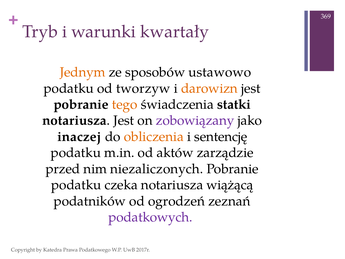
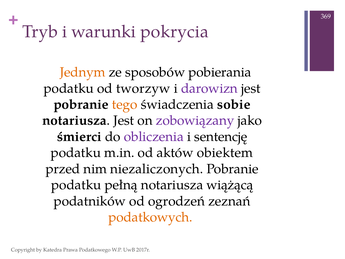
kwartały: kwartały -> pokrycia
ustawowo: ustawowo -> pobierania
darowizn colour: orange -> purple
statki: statki -> sobie
inaczej: inaczej -> śmierci
obliczenia colour: orange -> purple
zarządzie: zarządzie -> obiektem
czeka: czeka -> pełną
podatkowych colour: purple -> orange
